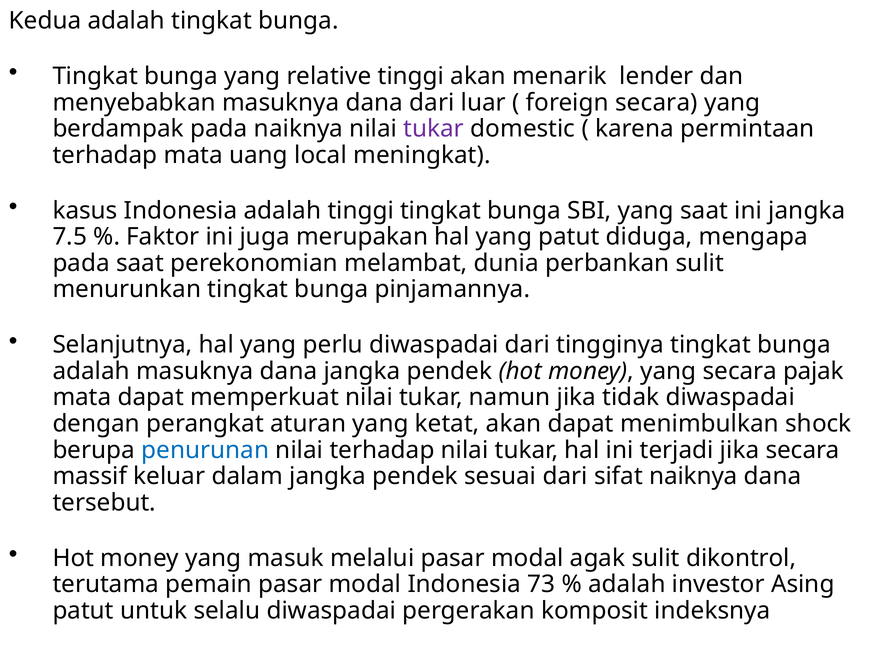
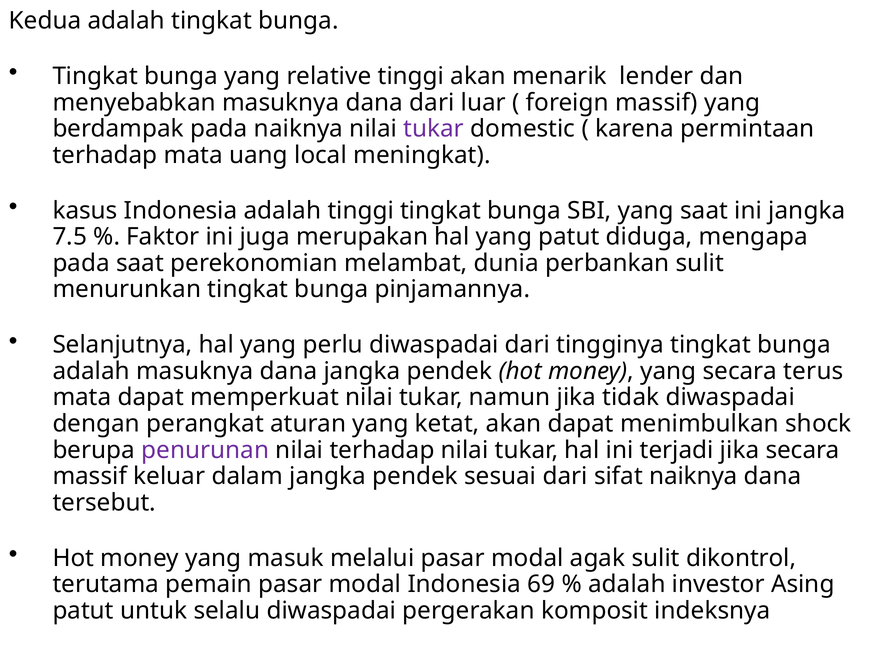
foreign secara: secara -> massif
pajak: pajak -> terus
penurunan colour: blue -> purple
73: 73 -> 69
